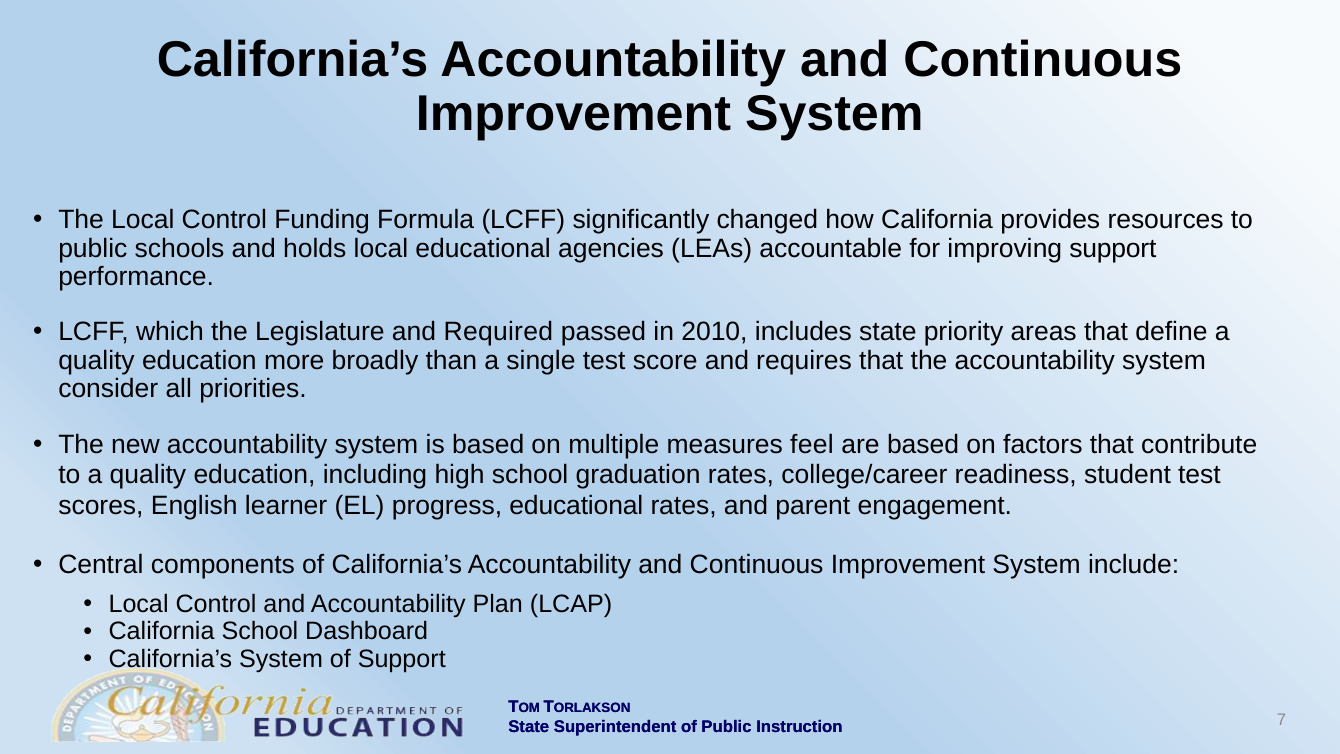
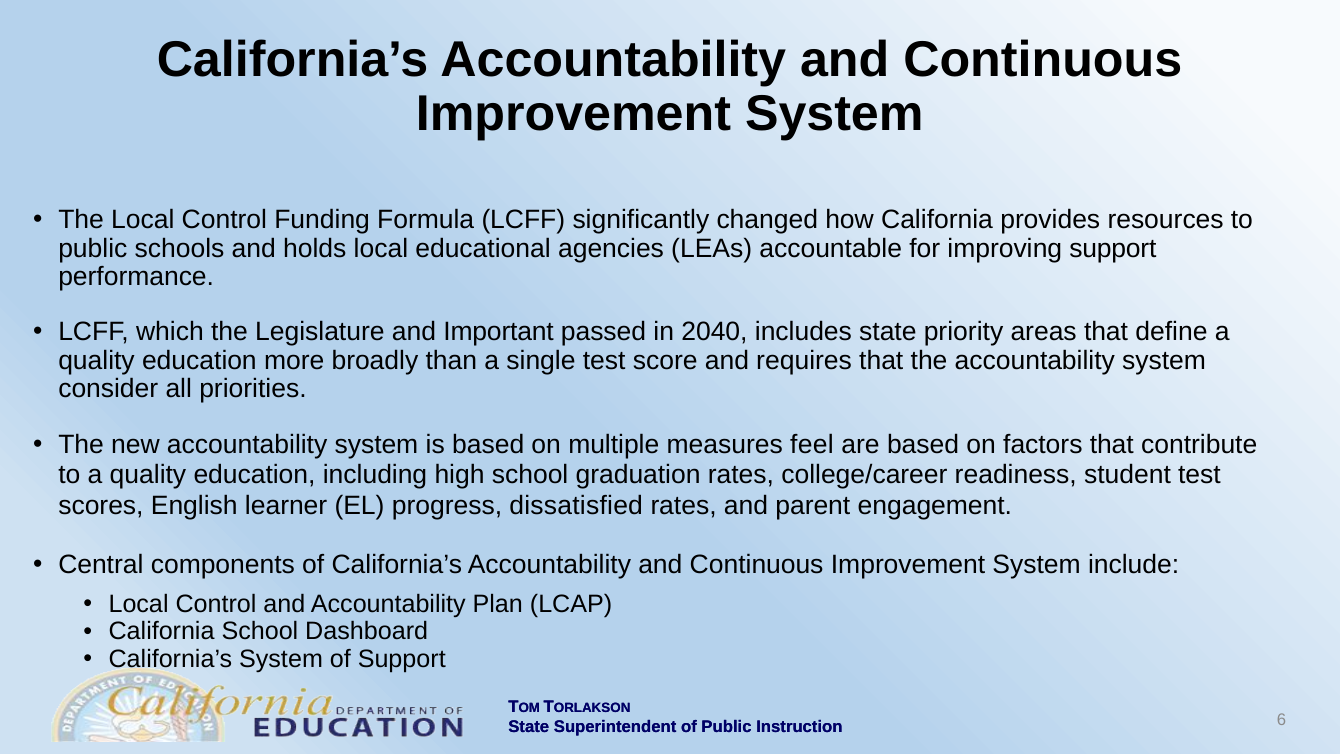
Required: Required -> Important
2010: 2010 -> 2040
progress educational: educational -> dissatisfied
7: 7 -> 6
